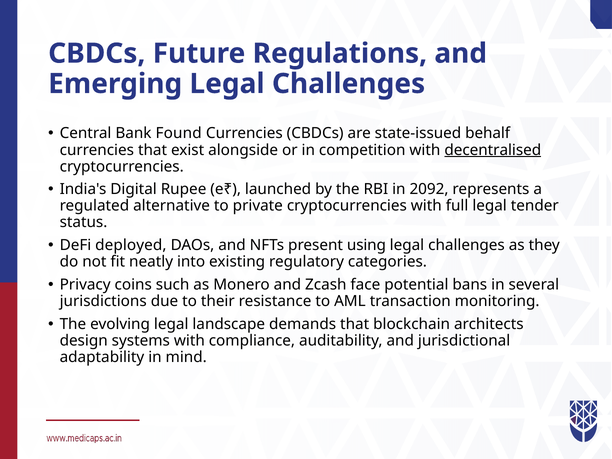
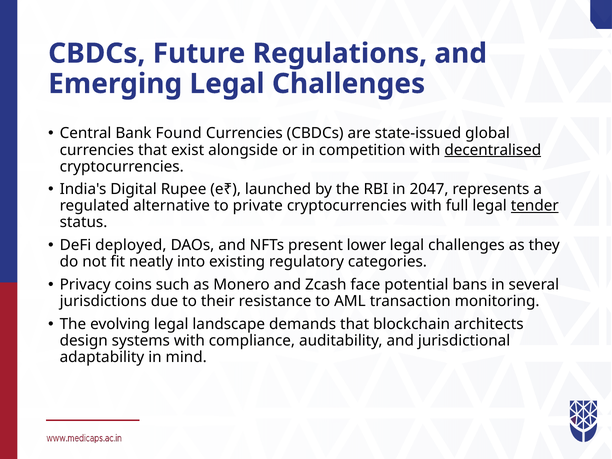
behalf: behalf -> global
2092: 2092 -> 2047
tender underline: none -> present
using: using -> lower
